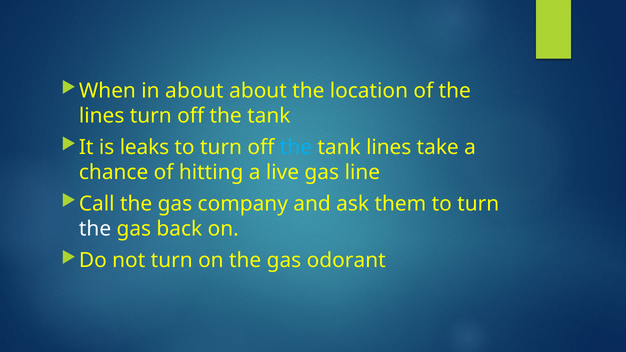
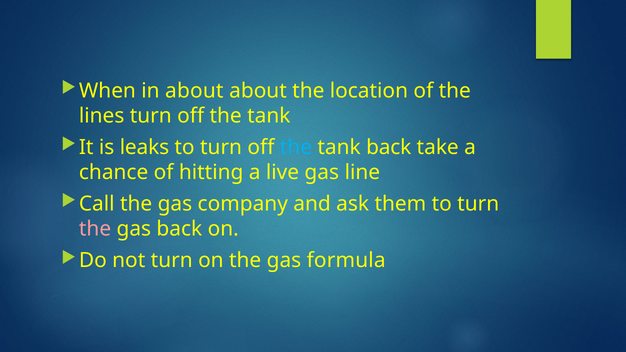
tank lines: lines -> back
the at (95, 229) colour: white -> pink
odorant: odorant -> formula
